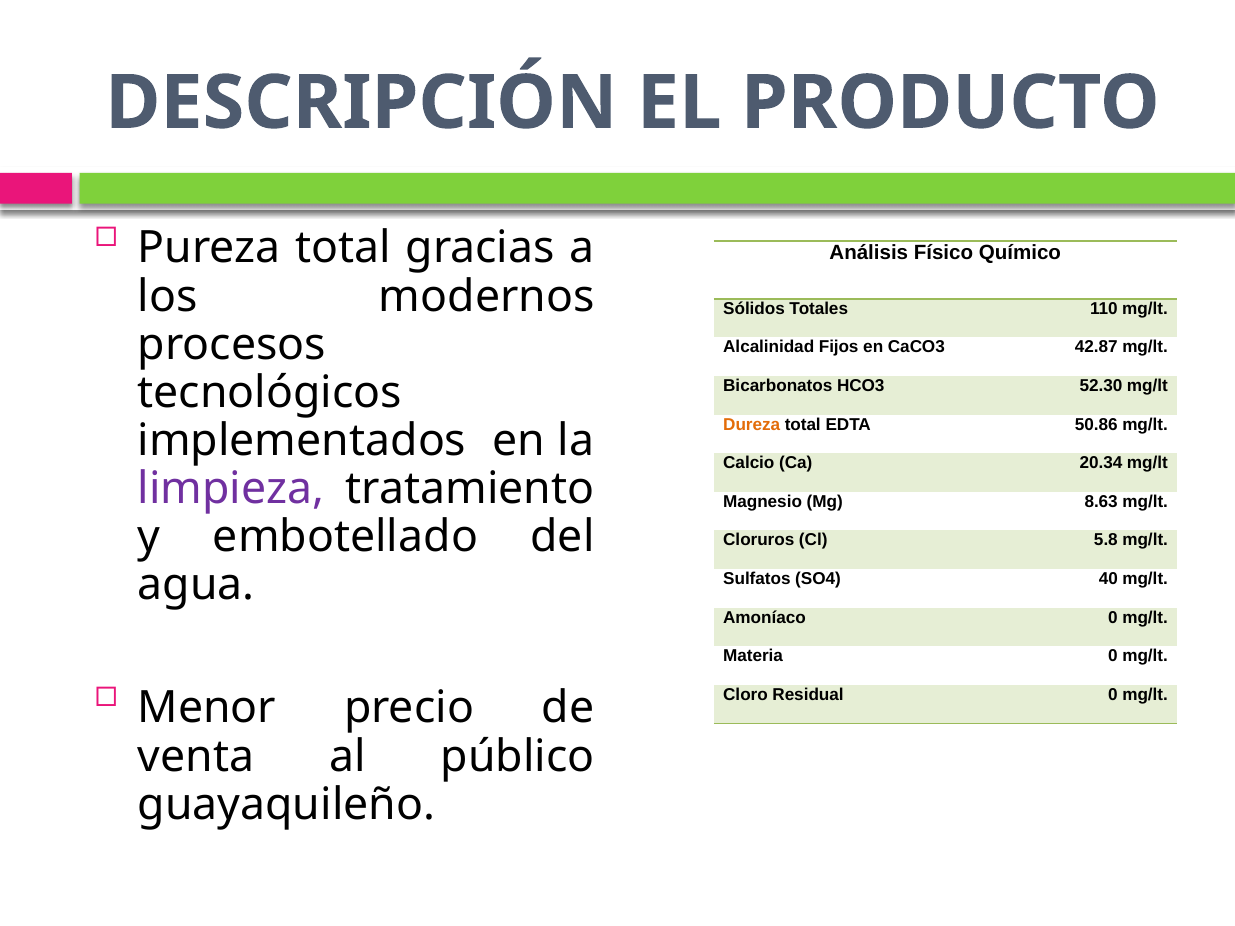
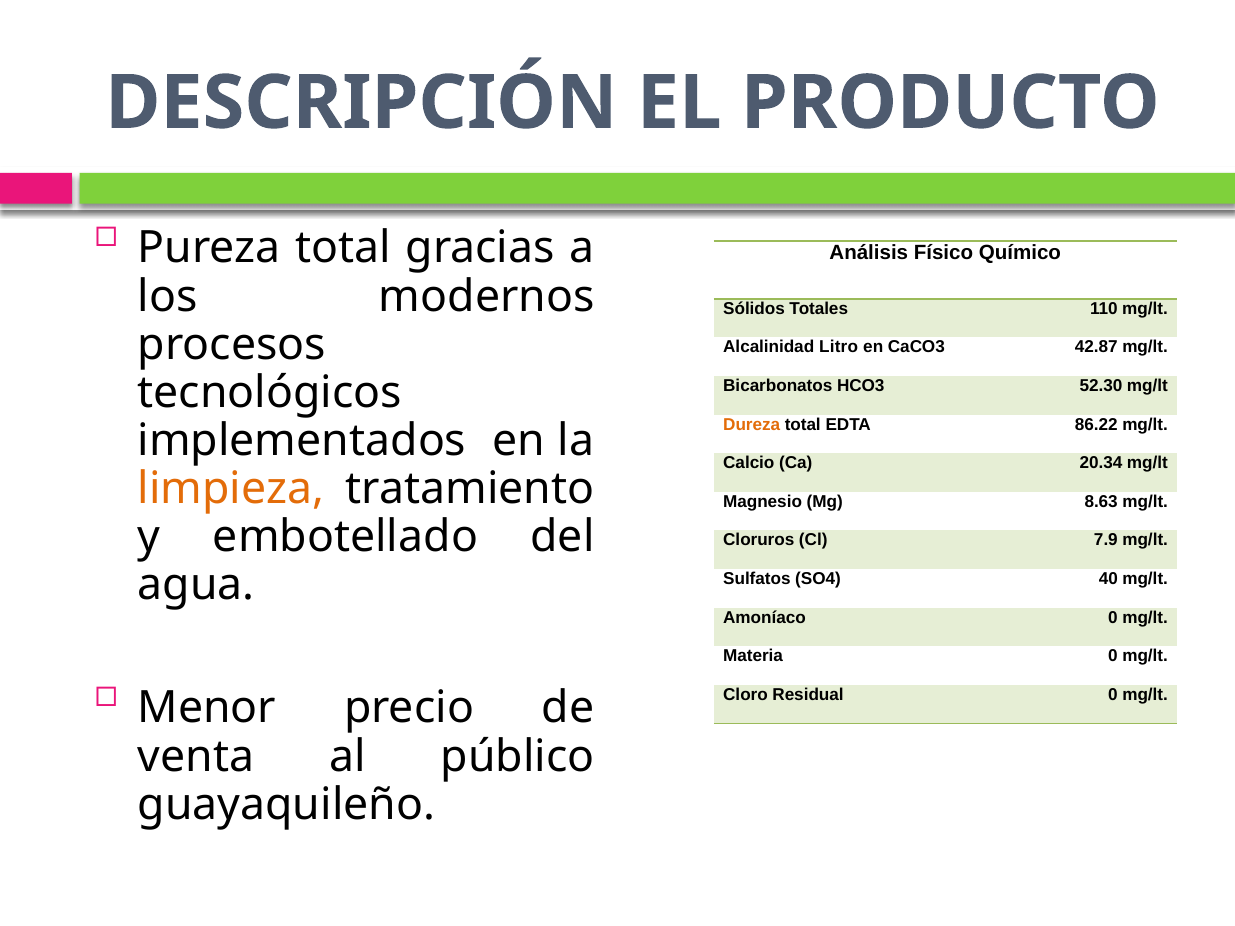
Fijos: Fijos -> Litro
50.86: 50.86 -> 86.22
limpieza colour: purple -> orange
5.8: 5.8 -> 7.9
